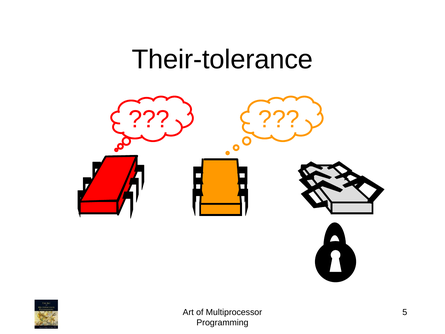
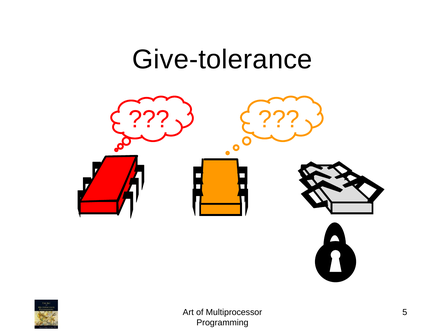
Their-tolerance: Their-tolerance -> Give-tolerance
